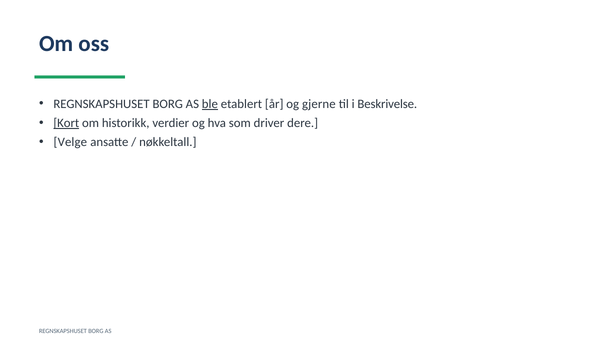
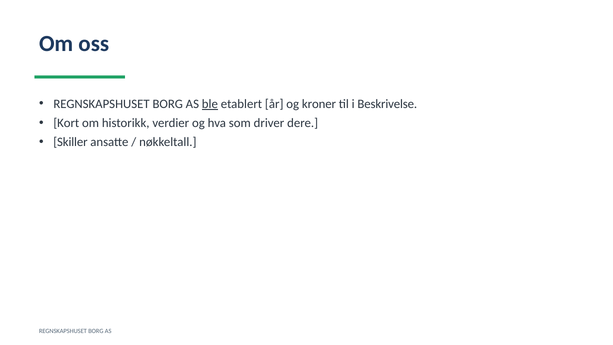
gjerne: gjerne -> kroner
Kort underline: present -> none
Velge: Velge -> Skiller
